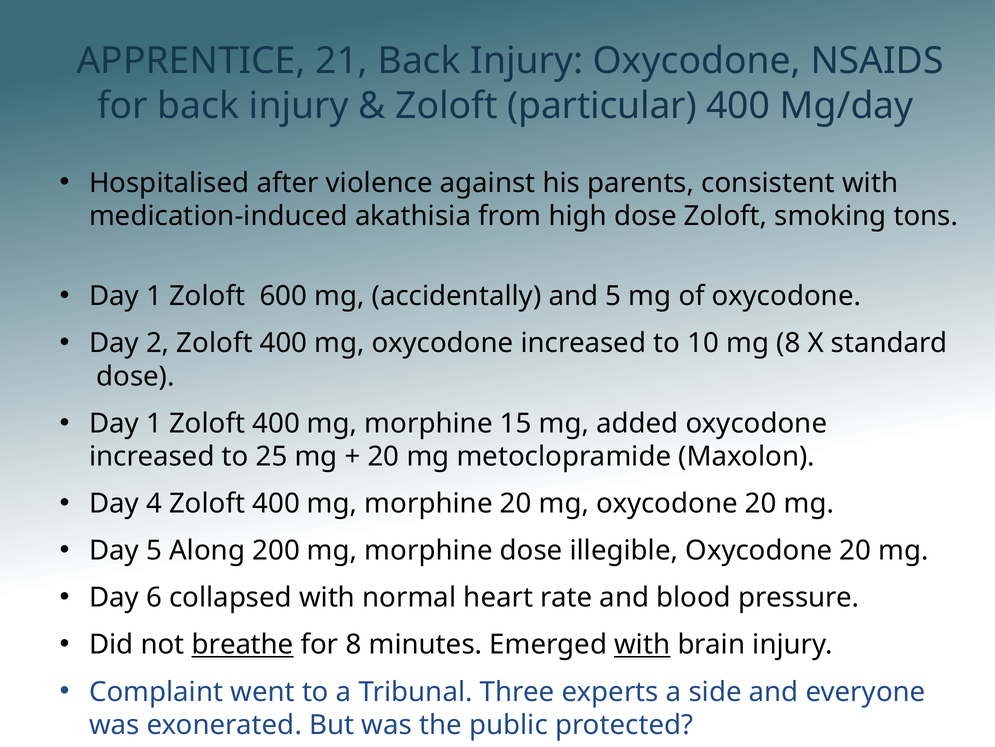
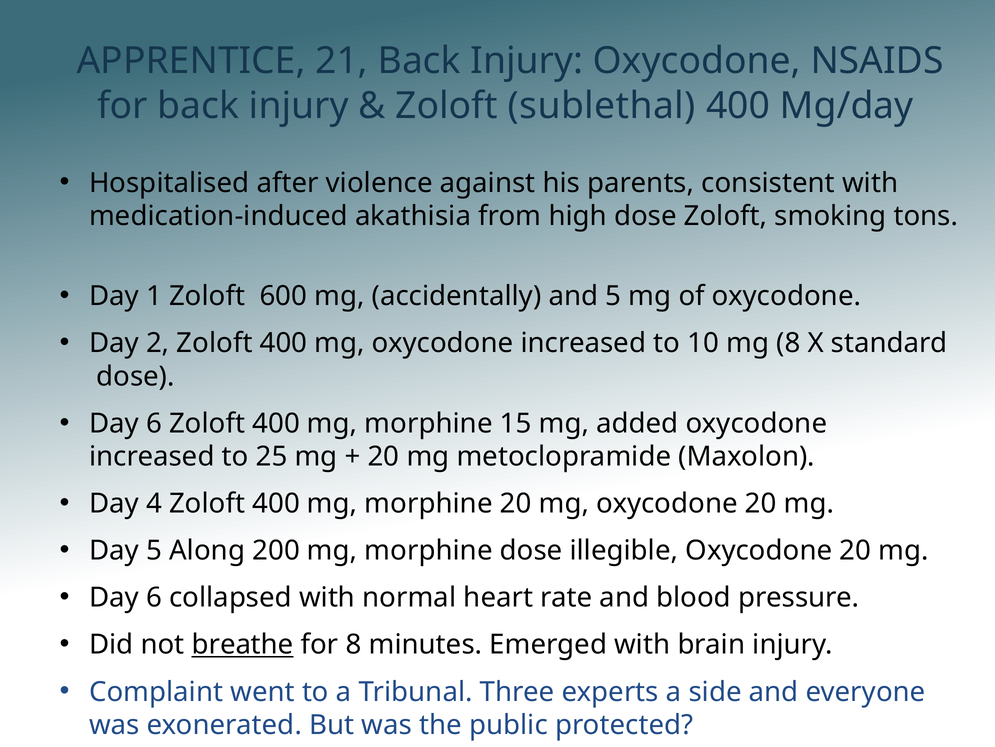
particular: particular -> sublethal
1 at (154, 423): 1 -> 6
with at (642, 644) underline: present -> none
